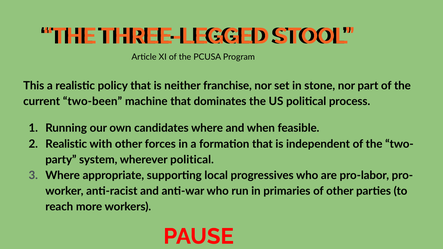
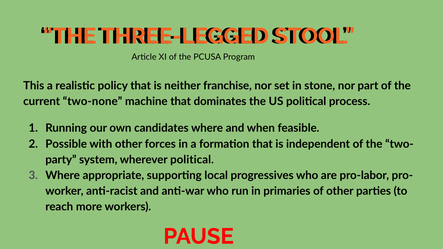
two-been: two-been -> two-none
Realistic at (66, 144): Realistic -> Possible
